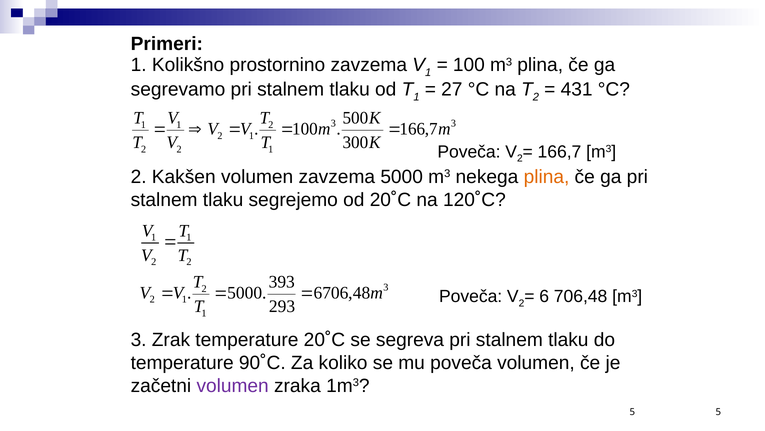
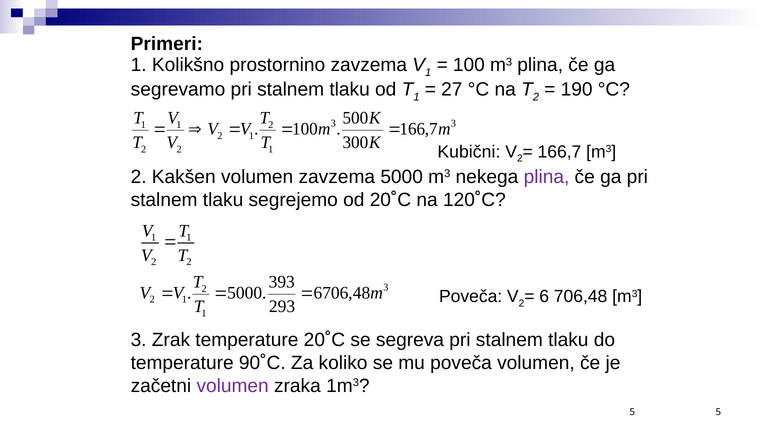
431: 431 -> 190
Poveča at (469, 151): Poveča -> Kubični
plina at (546, 177) colour: orange -> purple
